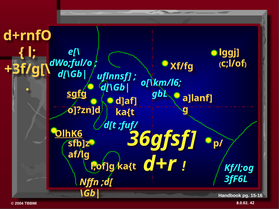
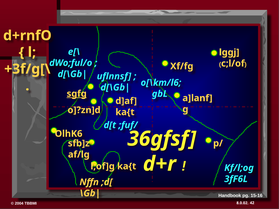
OlhK6 underline: present -> none
